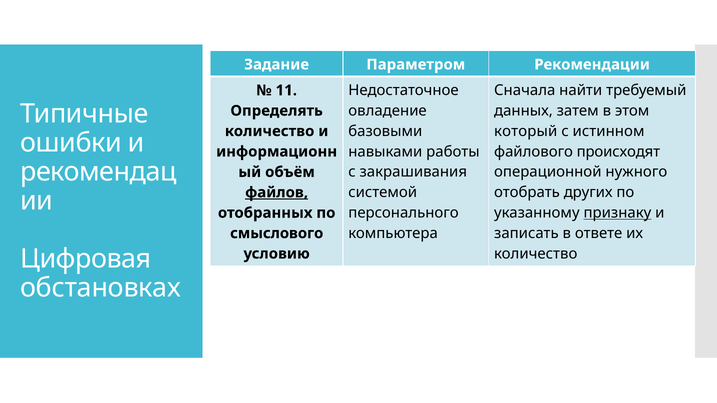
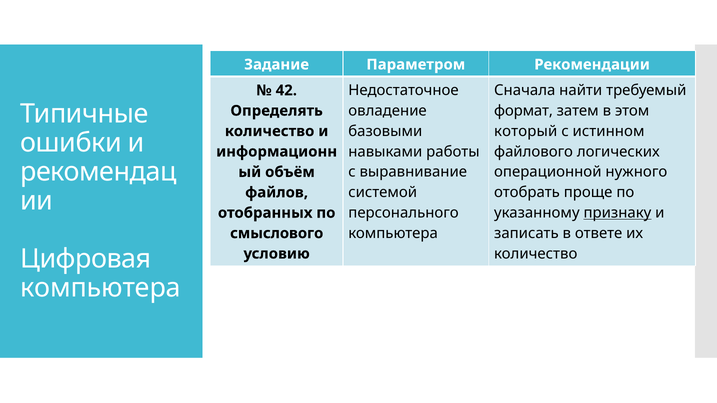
11: 11 -> 42
данных: данных -> формат
происходят: происходят -> логических
закрашивания: закрашивания -> выравнивание
других: других -> проще
файлов underline: present -> none
обстановках at (101, 288): обстановках -> компьютера
